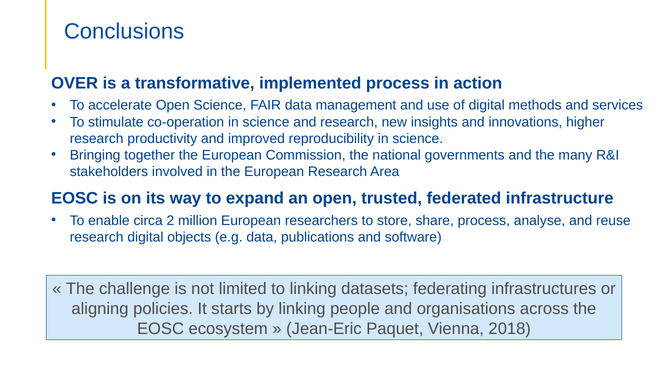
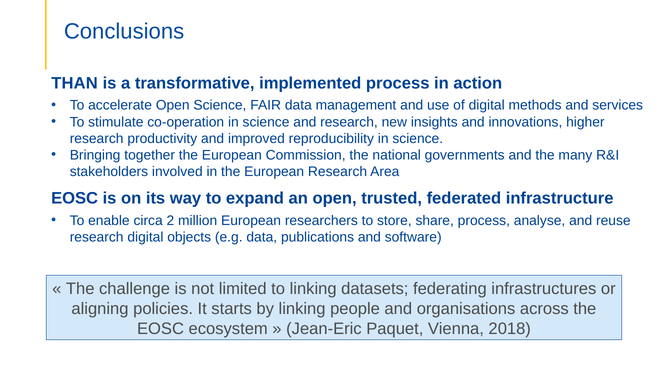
OVER: OVER -> THAN
